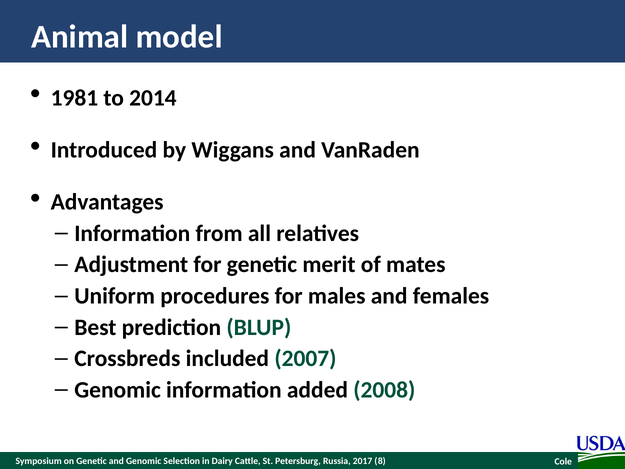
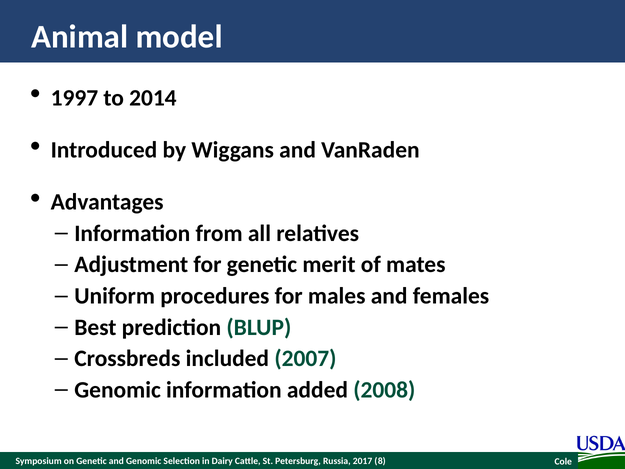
1981: 1981 -> 1997
